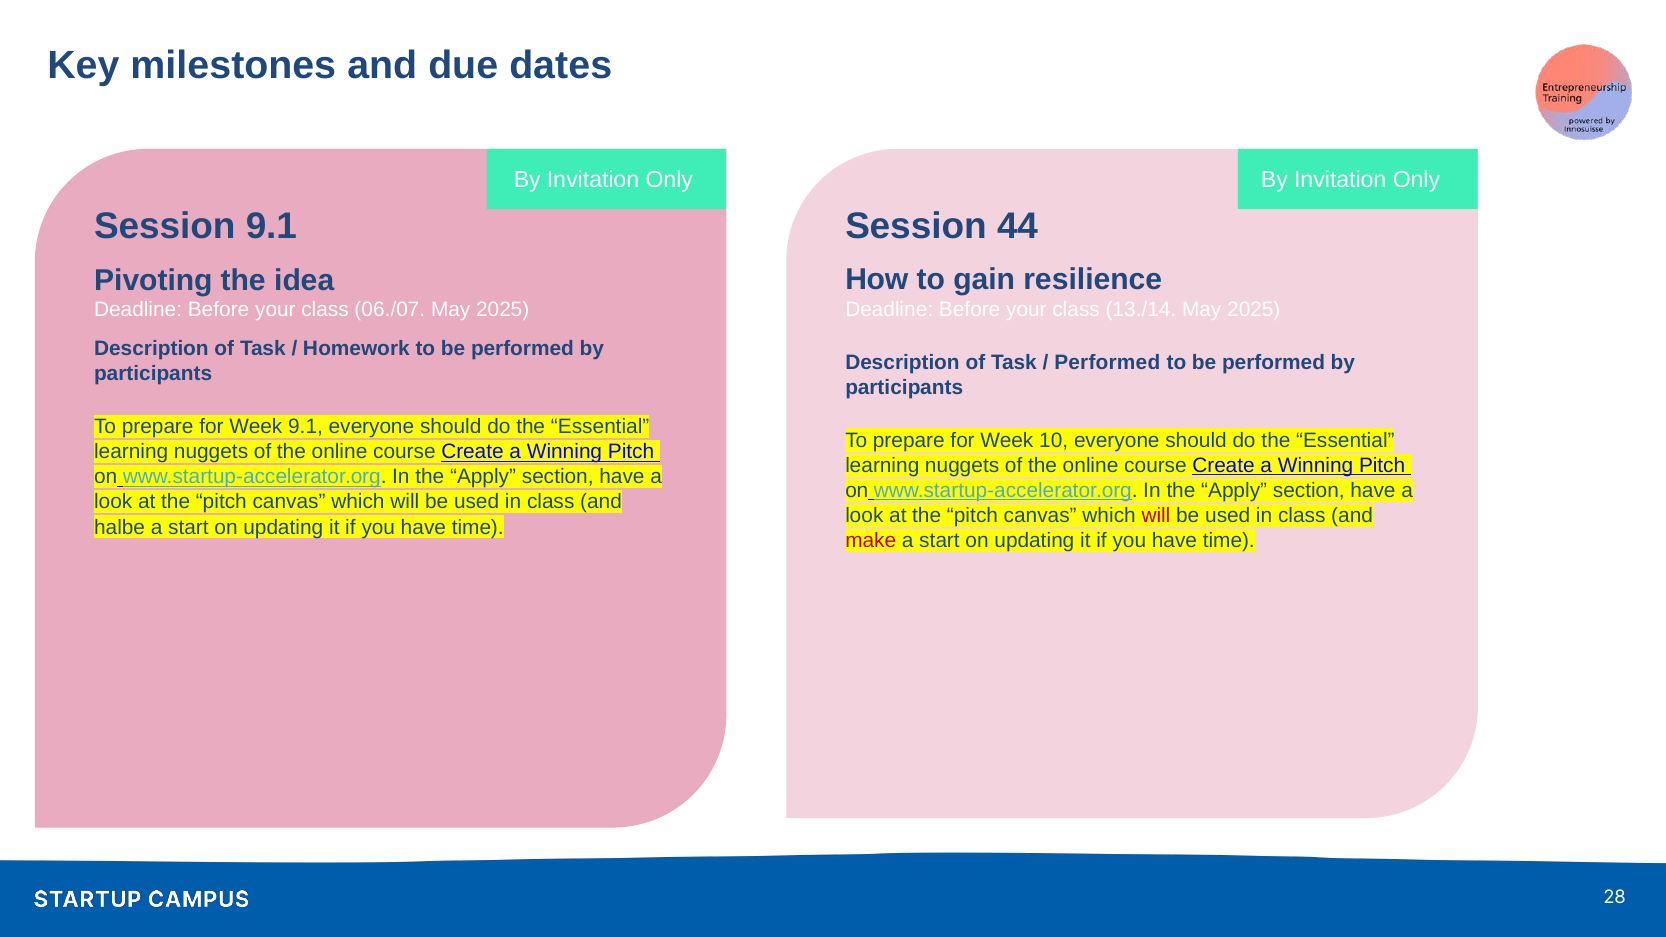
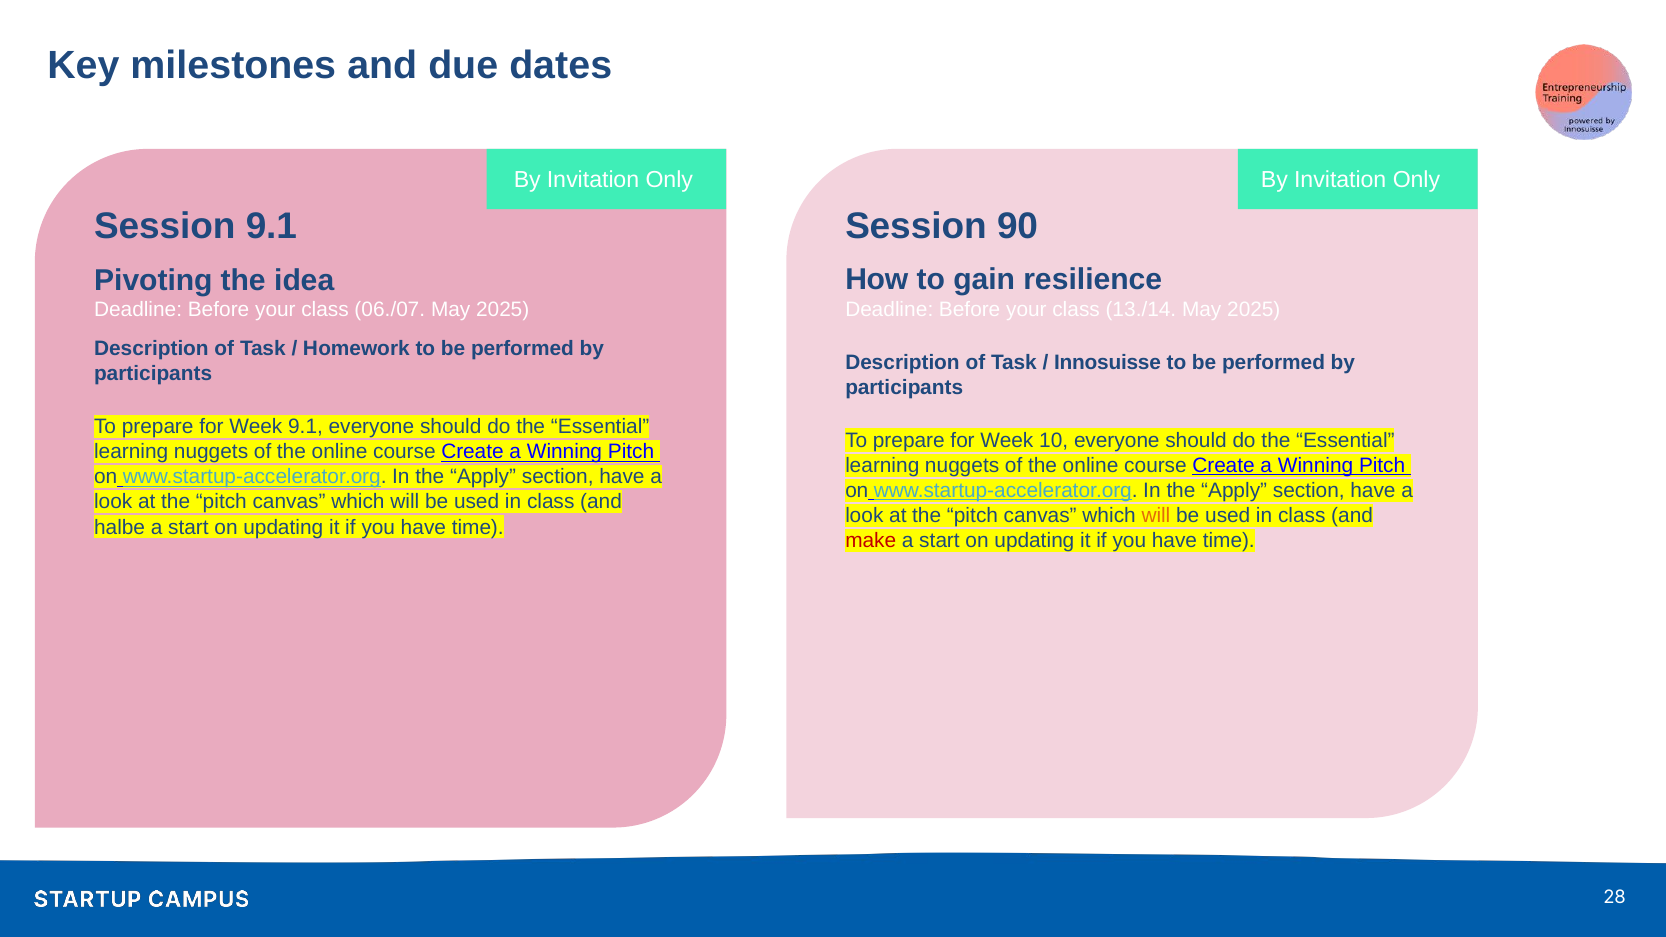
44: 44 -> 90
Performed at (1107, 363): Performed -> Innosuisse
will at (1156, 516) colour: red -> orange
